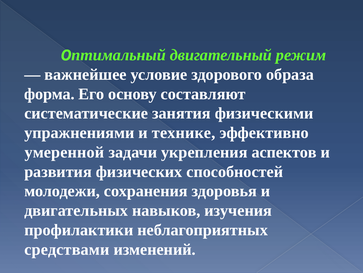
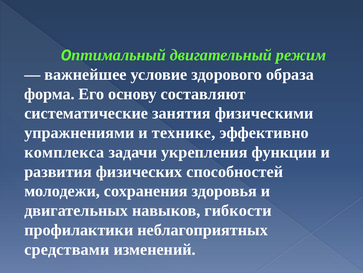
умеренной: умеренной -> комплекса
аспектов: аспектов -> функции
изучения: изучения -> гибкости
